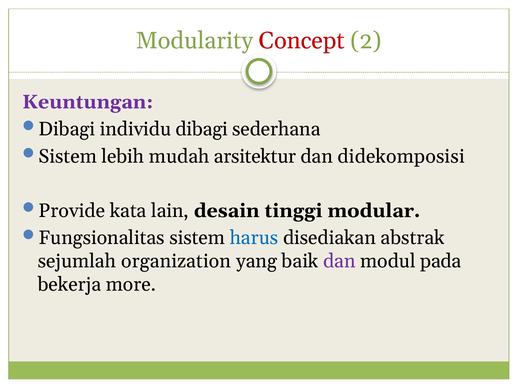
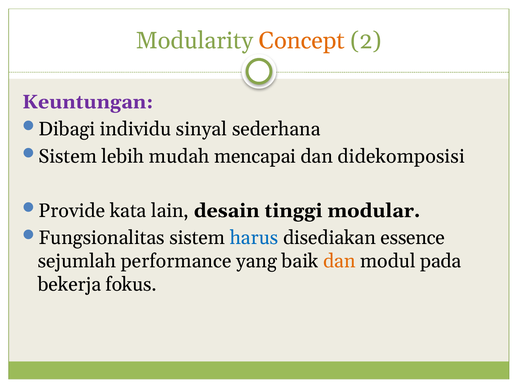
Concept colour: red -> orange
individu dibagi: dibagi -> sinyal
arsitektur: arsitektur -> mencapai
abstrak: abstrak -> essence
organization: organization -> performance
dan at (339, 262) colour: purple -> orange
more: more -> fokus
